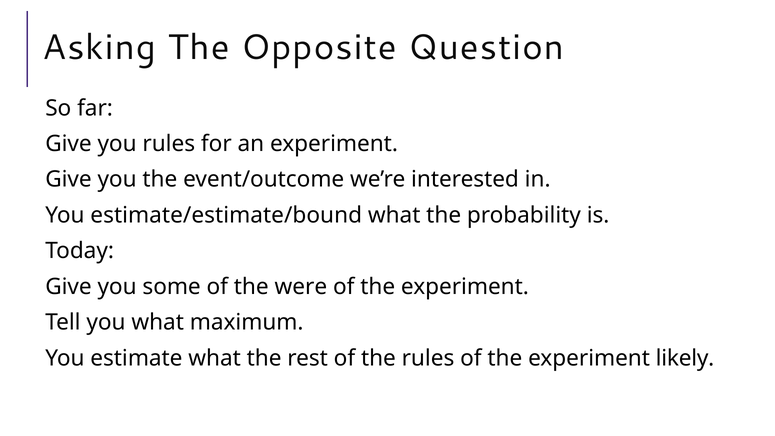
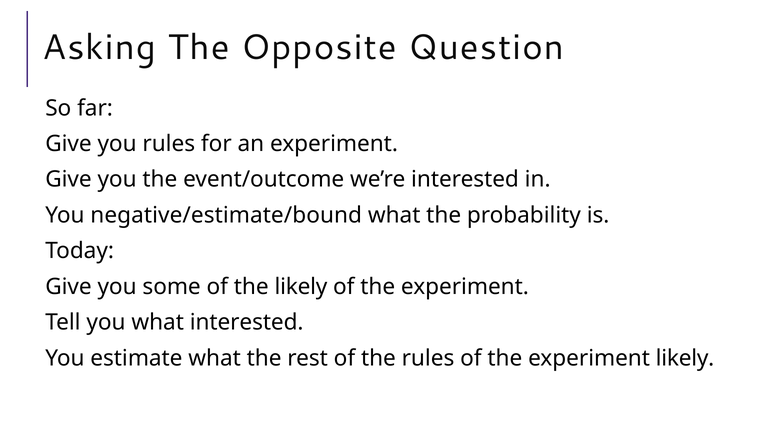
estimate/estimate/bound: estimate/estimate/bound -> negative/estimate/bound
the were: were -> likely
what maximum: maximum -> interested
